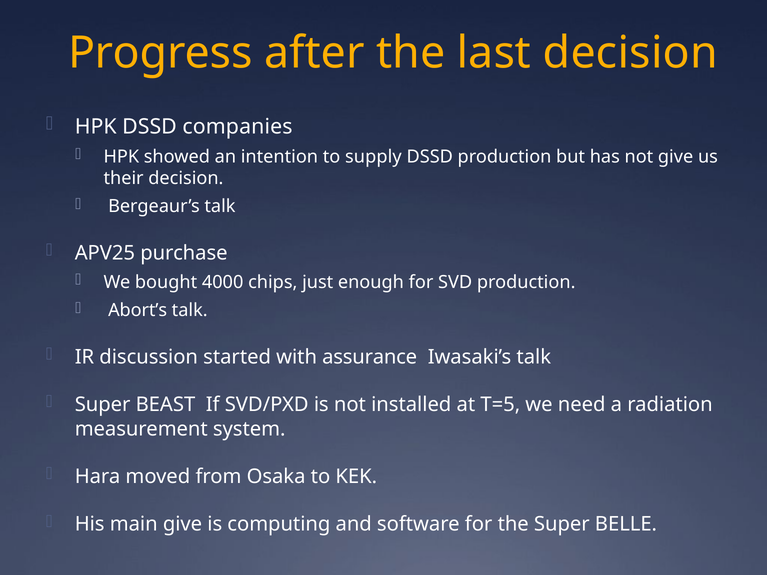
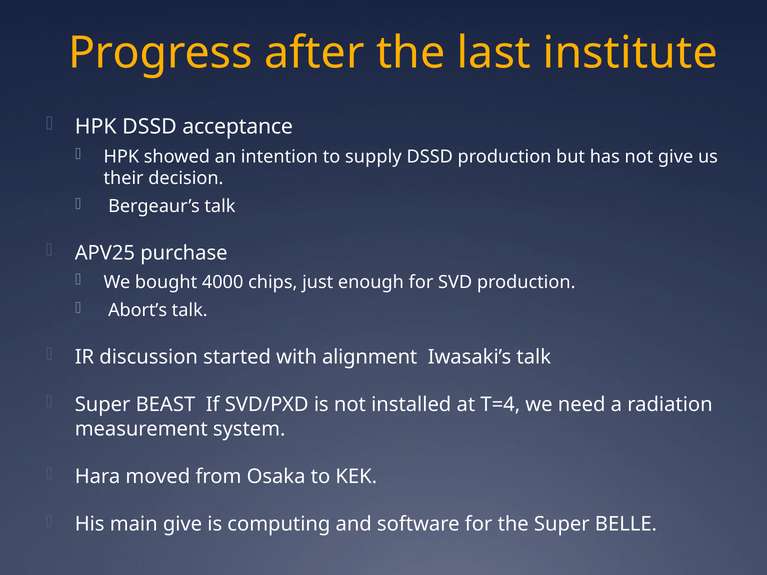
last decision: decision -> institute
companies: companies -> acceptance
assurance: assurance -> alignment
T=5: T=5 -> T=4
